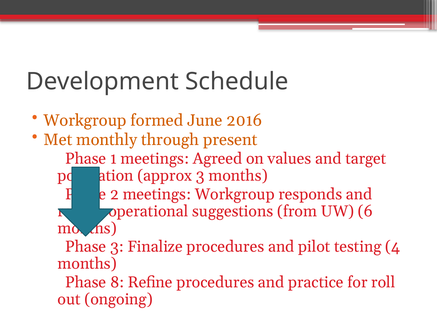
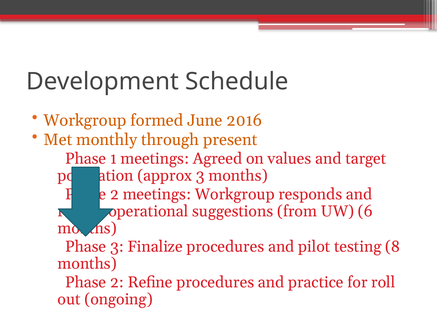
4: 4 -> 8
8 at (117, 283): 8 -> 2
